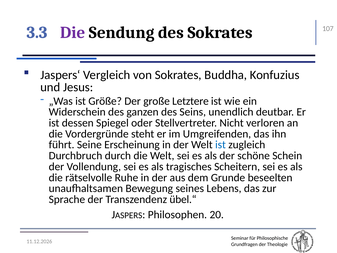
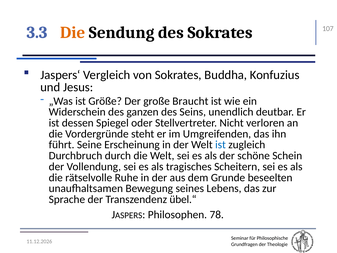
Die at (73, 33) colour: purple -> orange
Letztere: Letztere -> Braucht
20: 20 -> 78
